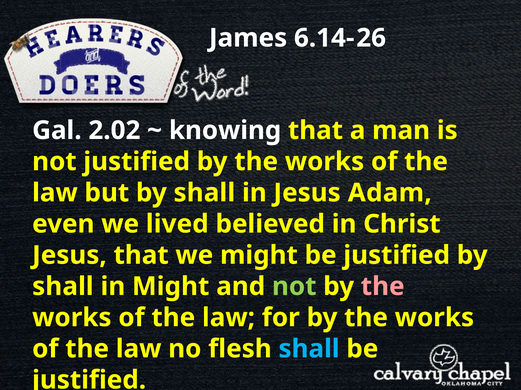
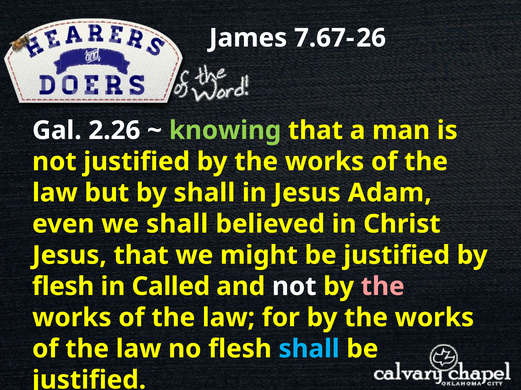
6.14-: 6.14- -> 7.67-
2.02: 2.02 -> 2.26
knowing colour: white -> light green
we lived: lived -> shall
shall at (63, 287): shall -> flesh
in Might: Might -> Called
not at (294, 287) colour: light green -> white
